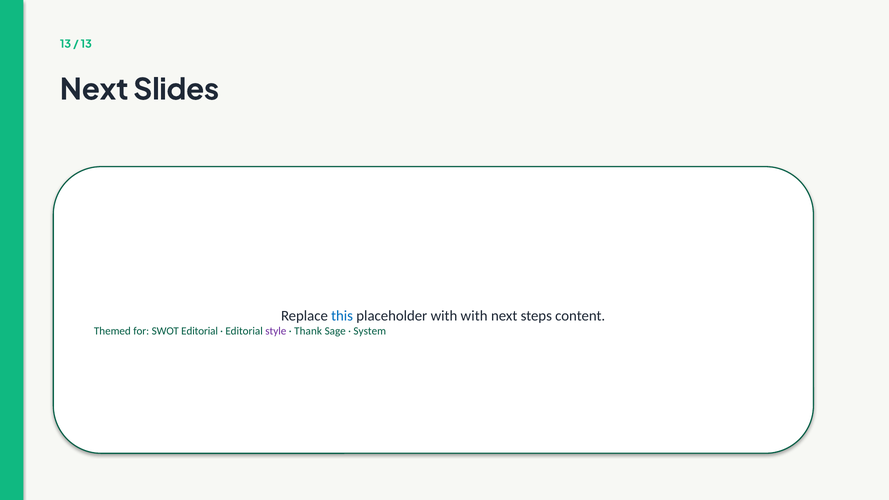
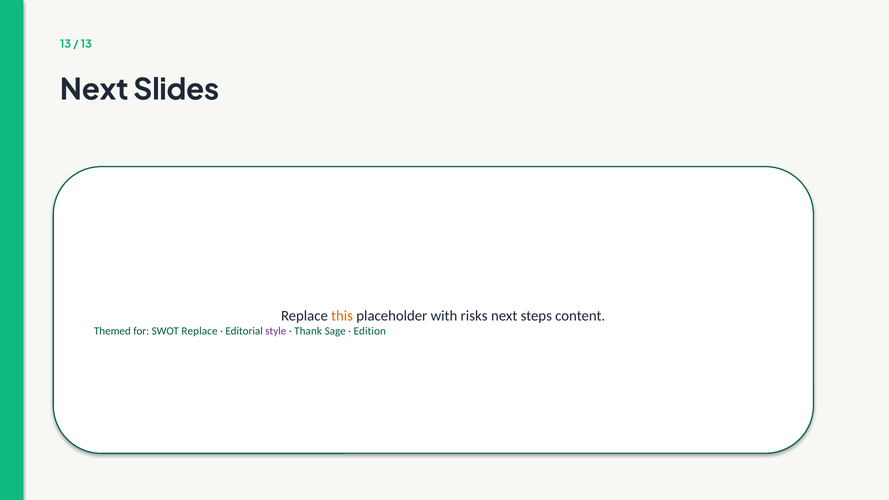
this colour: blue -> orange
with with: with -> risks
SWOT Editorial: Editorial -> Replace
System: System -> Edition
